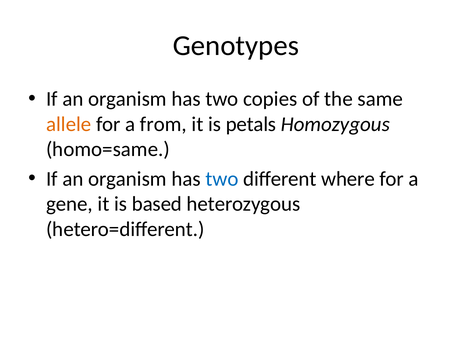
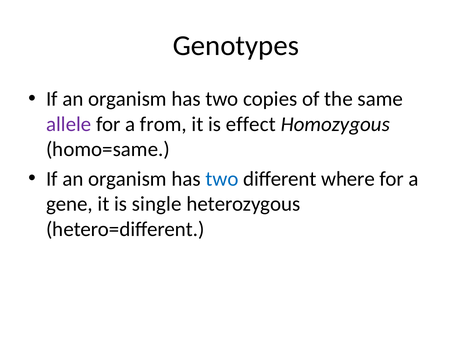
allele colour: orange -> purple
petals: petals -> effect
based: based -> single
